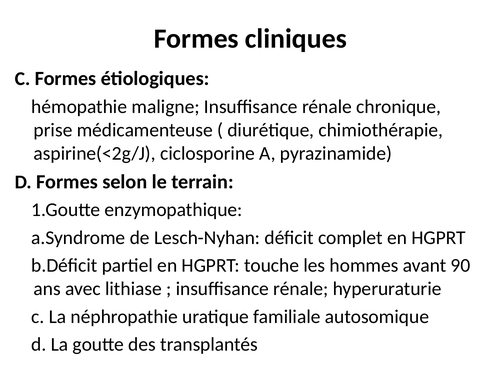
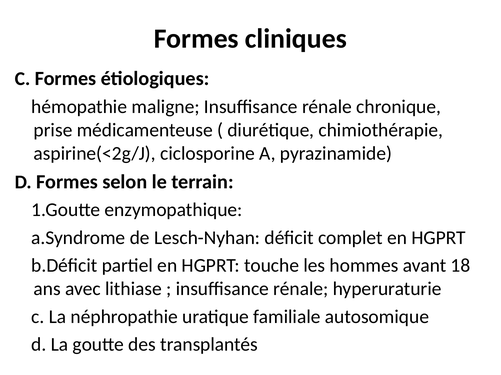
90: 90 -> 18
